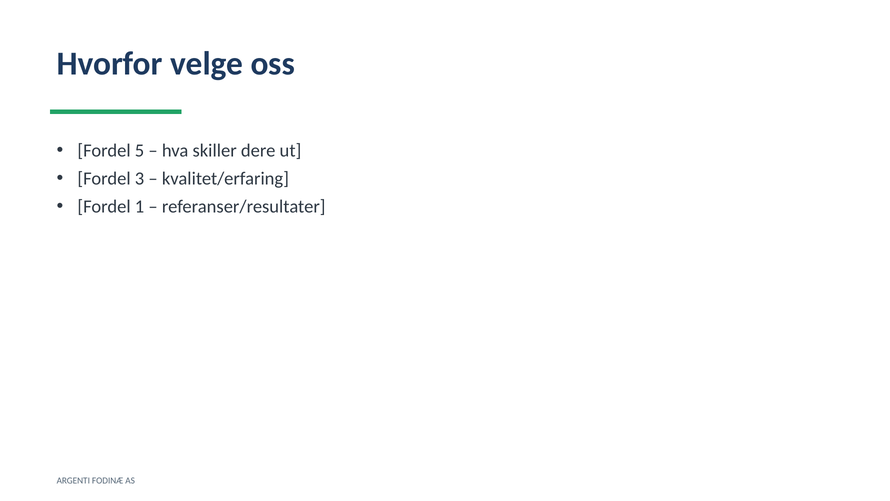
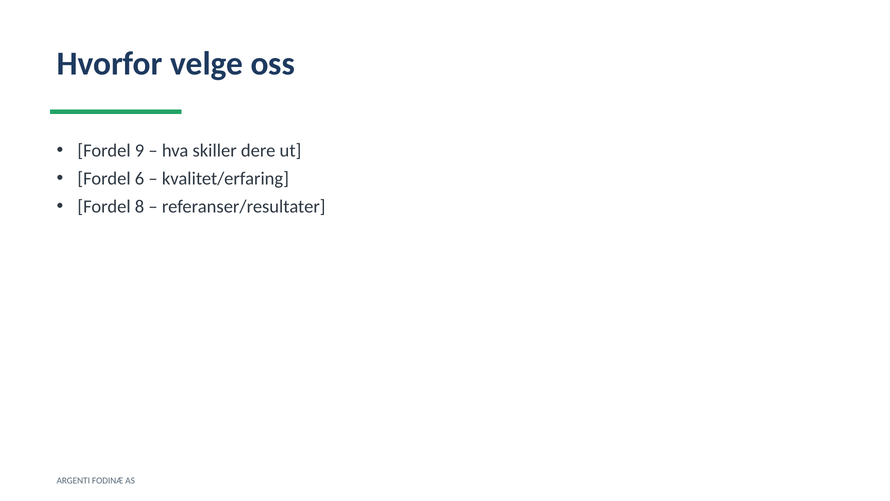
5: 5 -> 9
3: 3 -> 6
1: 1 -> 8
